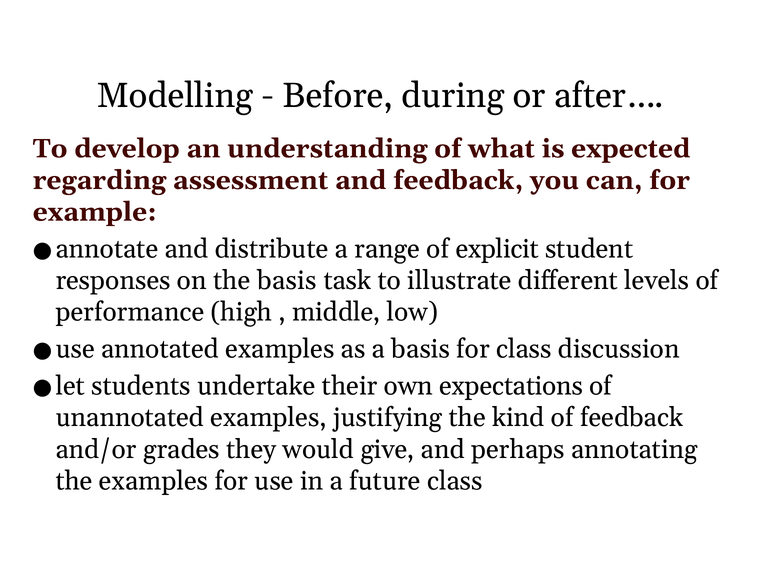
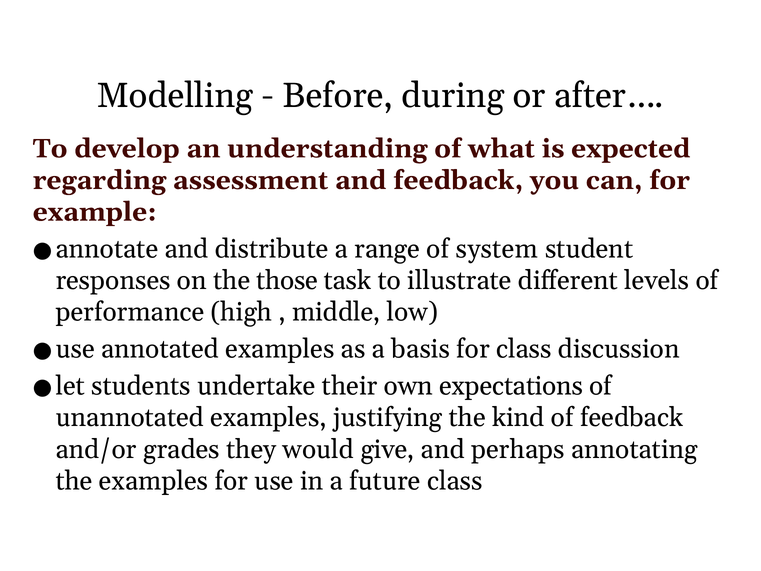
explicit: explicit -> system
the basis: basis -> those
